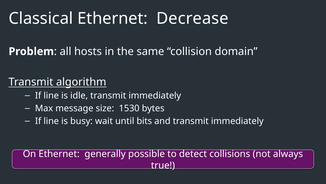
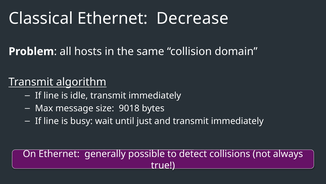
1530: 1530 -> 9018
bits: bits -> just
